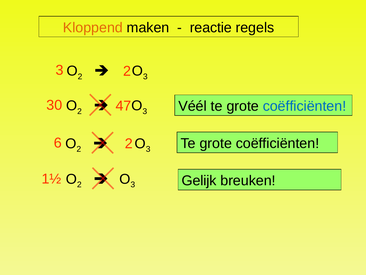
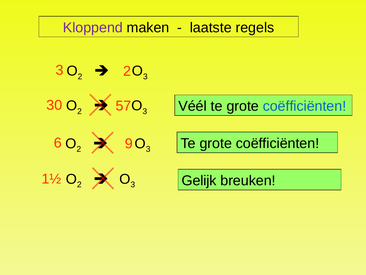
Kloppend colour: orange -> purple
reactie: reactie -> laatste
47: 47 -> 57
6 2: 2 -> 9
